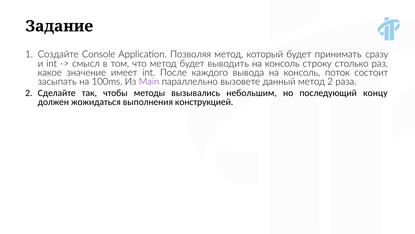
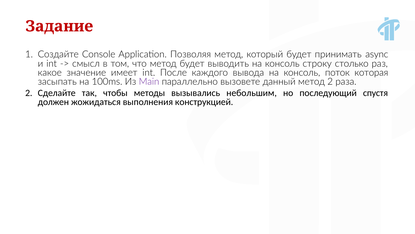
Задание colour: black -> red
сразу: сразу -> async
состоит: состоит -> которая
концу: концу -> спустя
